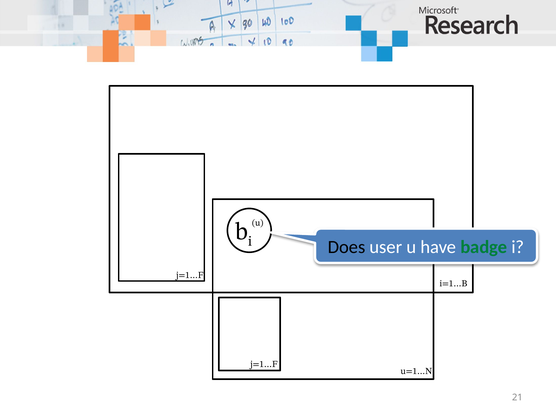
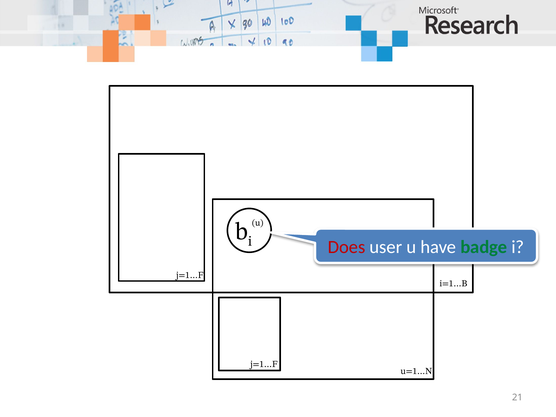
Does colour: black -> red
